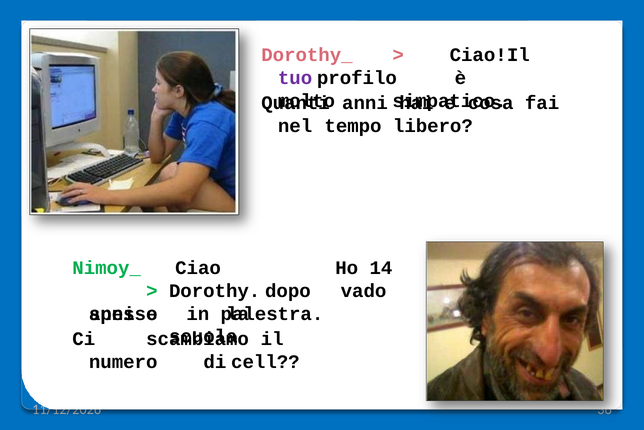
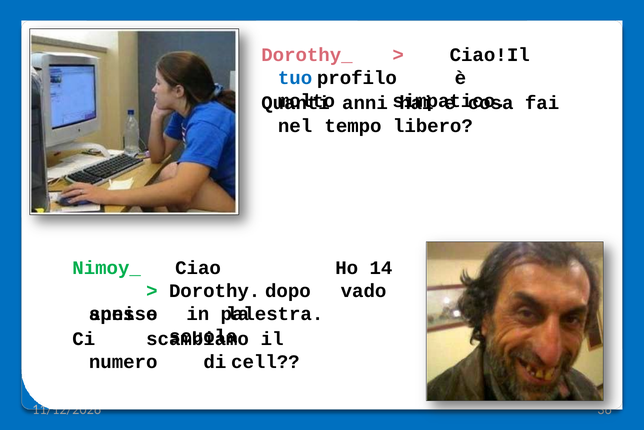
tuo colour: purple -> blue
